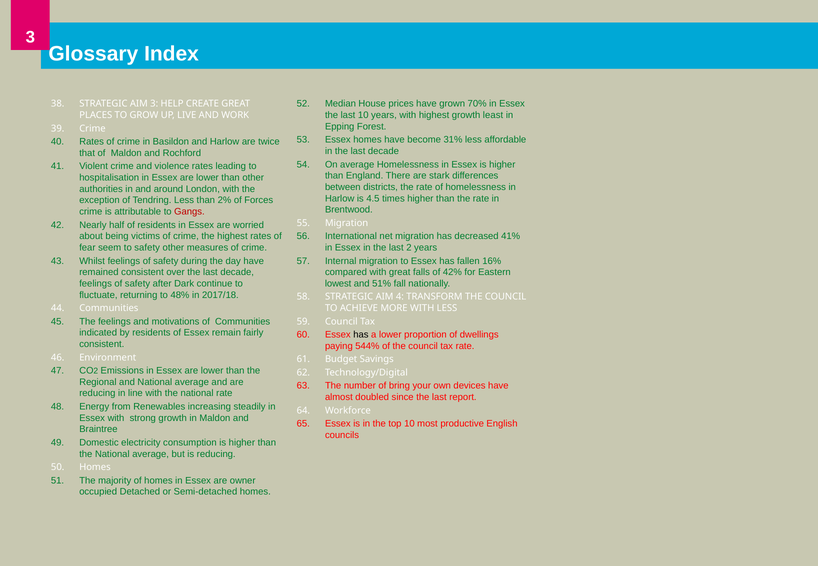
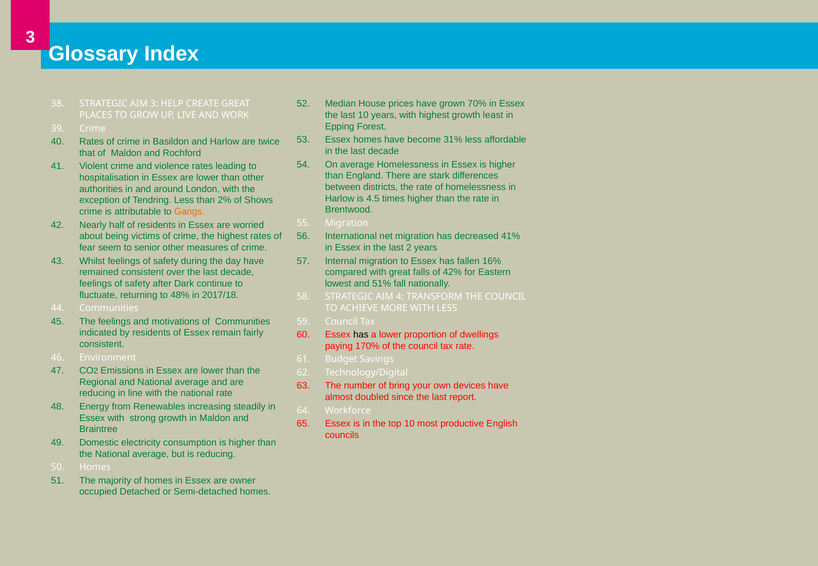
Forces: Forces -> Shows
Gangs colour: red -> orange
to safety: safety -> senior
544%: 544% -> 170%
